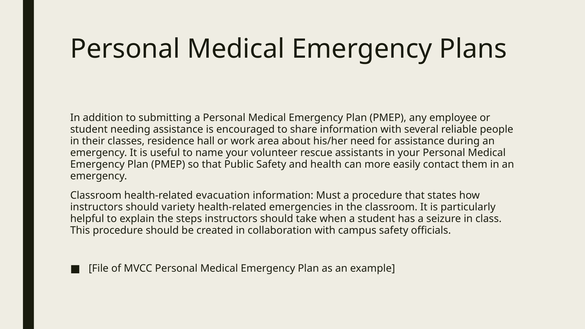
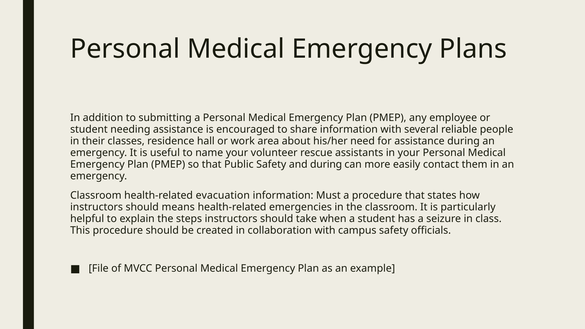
and health: health -> during
variety: variety -> means
